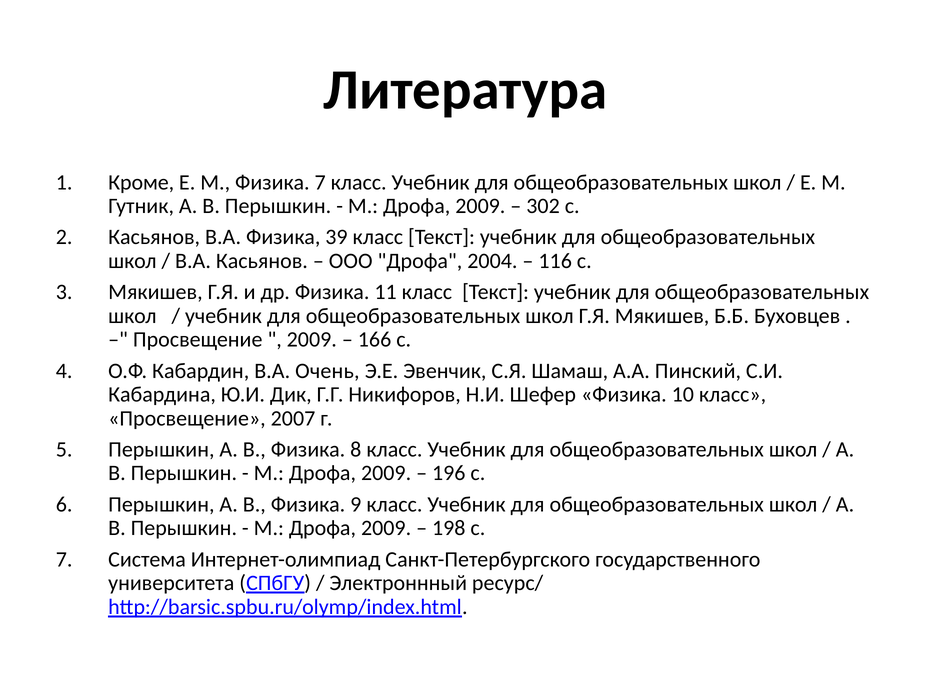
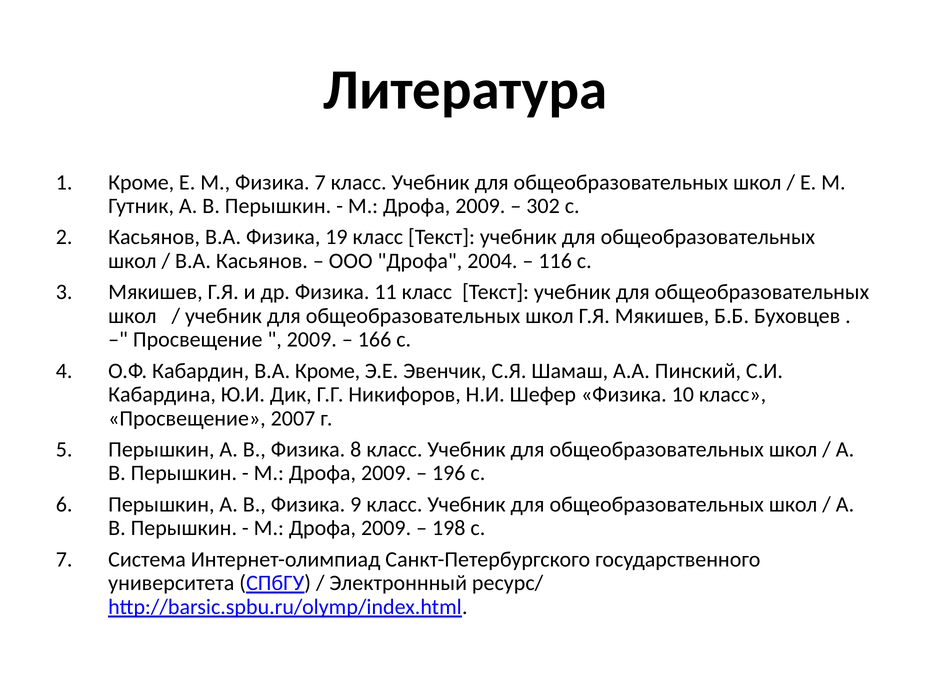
39: 39 -> 19
В.А Очень: Очень -> Кроме
